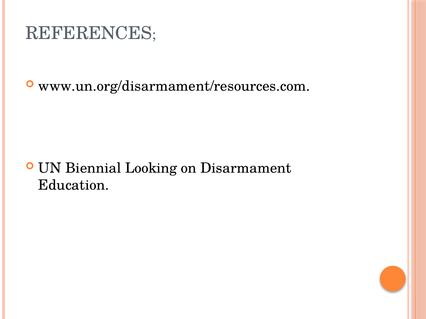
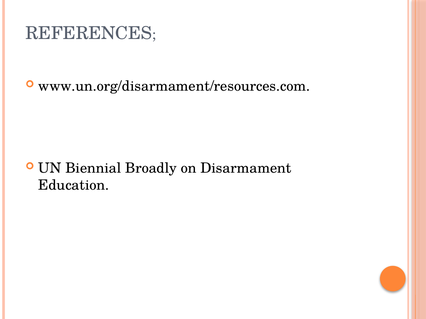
Looking: Looking -> Broadly
